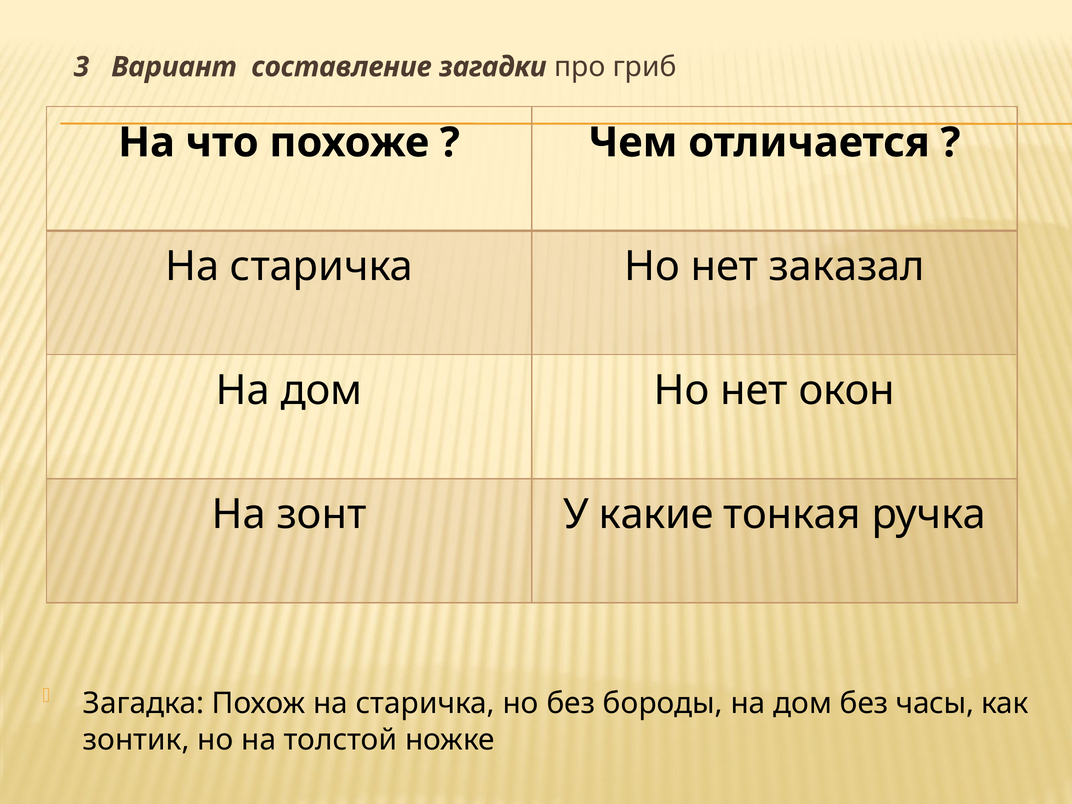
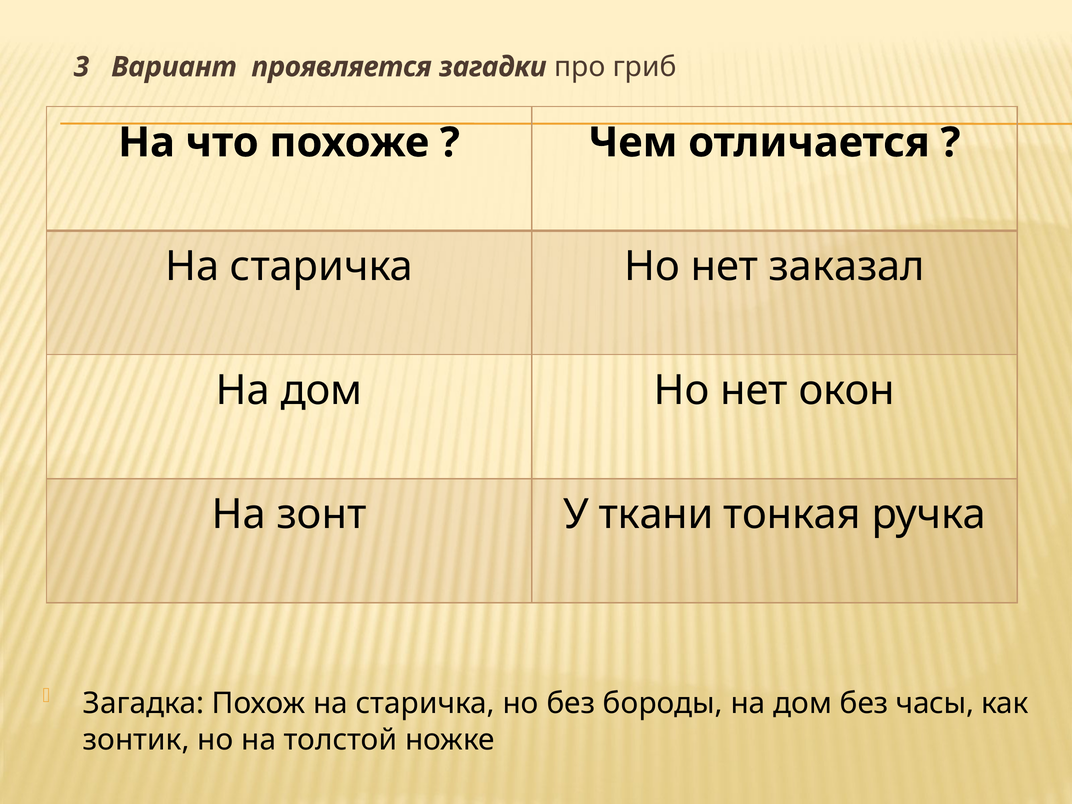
составление: составление -> проявляется
какие: какие -> ткани
